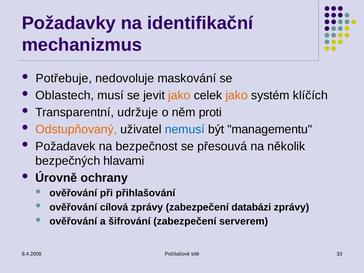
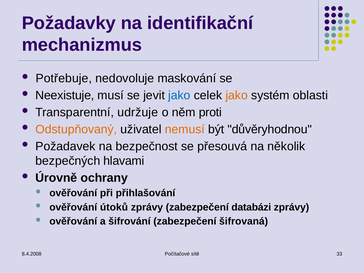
Oblastech: Oblastech -> Neexistuje
jako at (179, 95) colour: orange -> blue
klíčích: klíčích -> oblasti
nemusí colour: blue -> orange
managementu: managementu -> důvěryhodnou
cílová: cílová -> útoků
serverem: serverem -> šifrovaná
